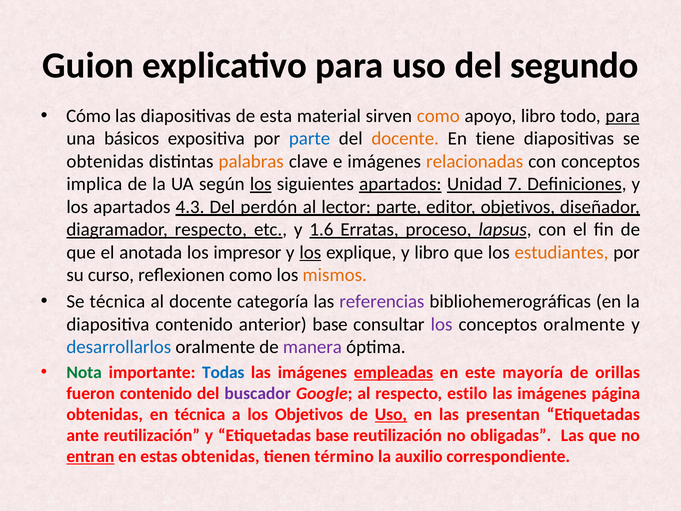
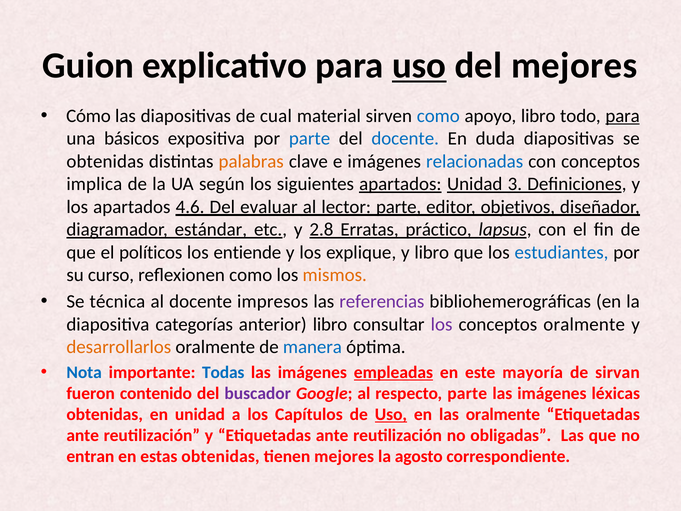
uso at (419, 66) underline: none -> present
del segundo: segundo -> mejores
esta: esta -> cual
como at (438, 116) colour: orange -> blue
docente at (405, 139) colour: orange -> blue
tiene: tiene -> duda
relacionadas colour: orange -> blue
los at (261, 184) underline: present -> none
7: 7 -> 3
4.3: 4.3 -> 4.6
perdón: perdón -> evaluar
diagramador respecto: respecto -> estándar
1.6: 1.6 -> 2.8
proceso: proceso -> práctico
anotada: anotada -> políticos
impresor: impresor -> entiende
los at (310, 252) underline: present -> none
estudiantes colour: orange -> blue
categoría: categoría -> impresos
diapositiva contenido: contenido -> categorías
anterior base: base -> libro
desarrollarlos colour: blue -> orange
manera colour: purple -> blue
Nota colour: green -> blue
orillas: orillas -> sirvan
respecto estilo: estilo -> parte
página: página -> léxicas
en técnica: técnica -> unidad
los Objetivos: Objetivos -> Capítulos
las presentan: presentan -> oralmente
y Etiquetadas base: base -> ante
entran underline: present -> none
tienen término: término -> mejores
auxilio: auxilio -> agosto
